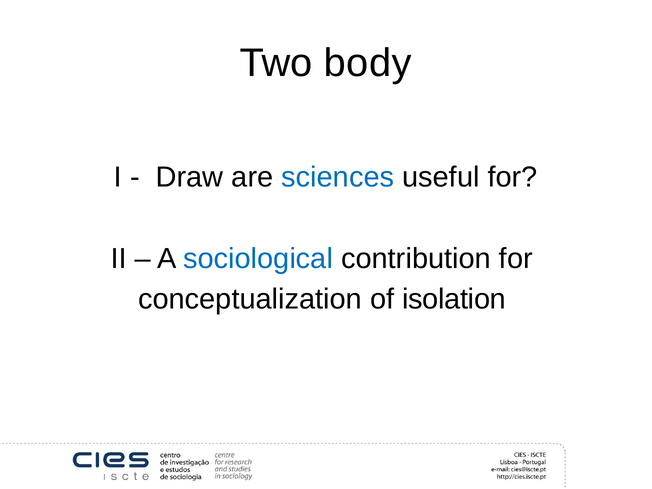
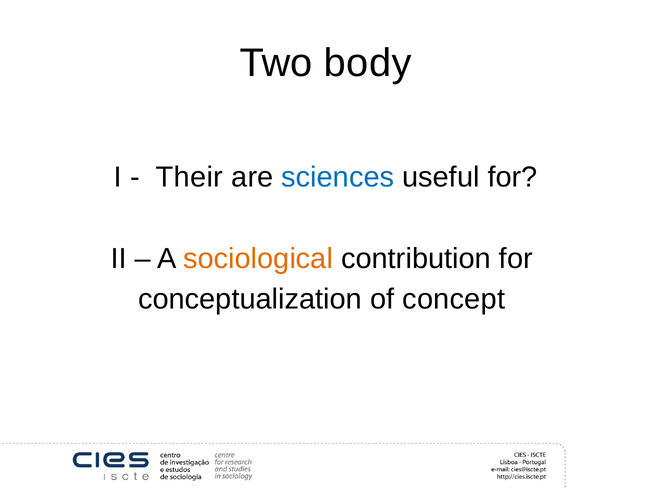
Draw: Draw -> Their
sociological colour: blue -> orange
isolation: isolation -> concept
